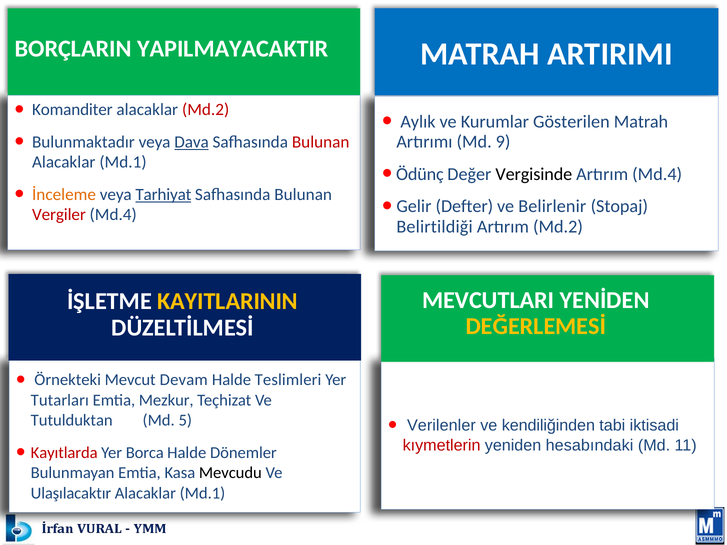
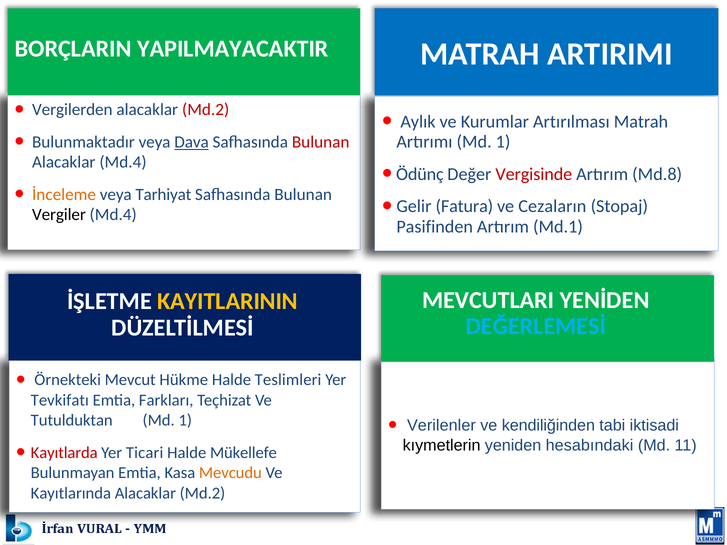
Komanditer: Komanditer -> Vergilerden
Gösterilen: Gösterilen -> Artırılması
Artırımı Md 9: 9 -> 1
Md.1 at (123, 162): Md.1 -> Md.4
Vergisinde colour: black -> red
Artırım Md.4: Md.4 -> Md.8
Tarhiyat underline: present -> none
Defter: Defter -> Fatura
Belirlenir: Belirlenir -> Cezaların
Vergiler colour: red -> black
Belirtildiği: Belirtildiği -> Pasifinden
Artırım Md.2: Md.2 -> Md.1
DEĞERLEMESİ colour: yellow -> light blue
Devam: Devam -> Hükme
Tutarları: Tutarları -> Tevkifatı
Mezkur: Mezkur -> Farkları
5 at (185, 421): 5 -> 1
kıymetlerin colour: red -> black
Borca: Borca -> Ticari
Dönemler: Dönemler -> Mükellefe
Mevcudu colour: black -> orange
Ulaşılacaktır: Ulaşılacaktır -> Kayıtlarında
Md.1 at (202, 493): Md.1 -> Md.2
